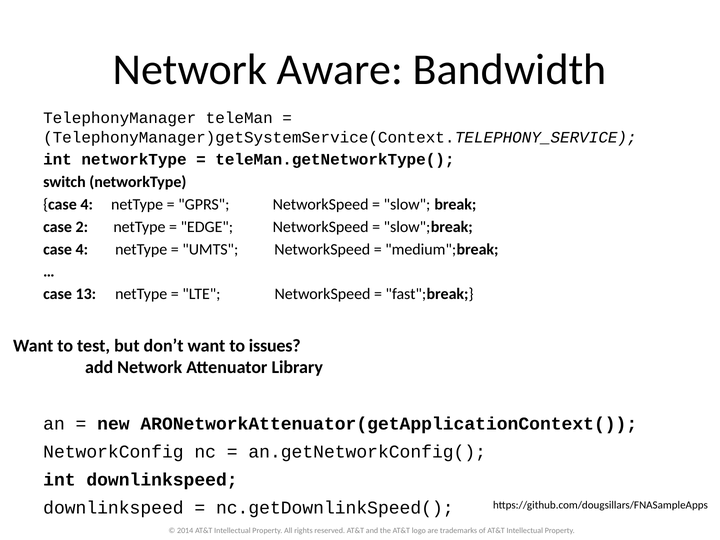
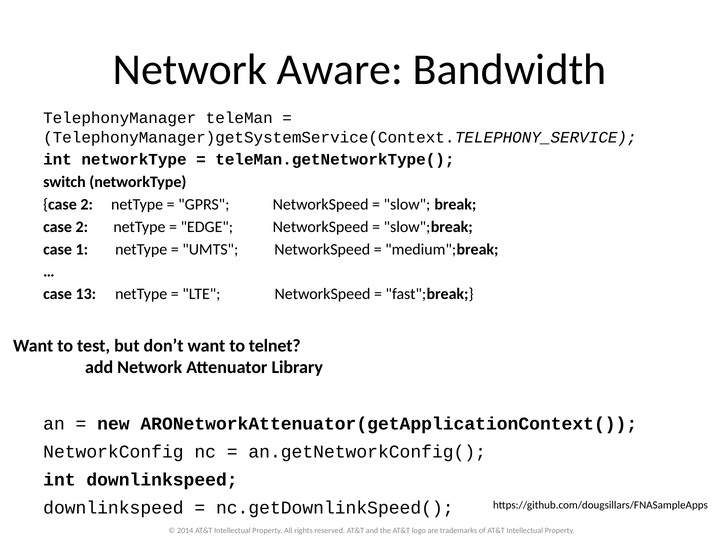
4 at (87, 204): 4 -> 2
4 at (82, 249): 4 -> 1
issues: issues -> telnet
